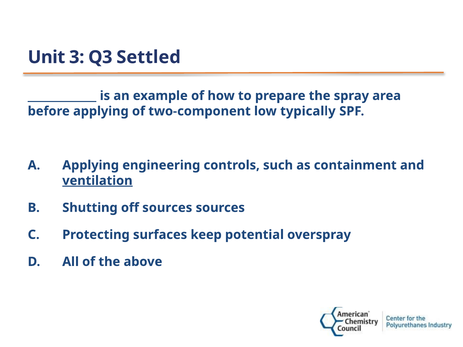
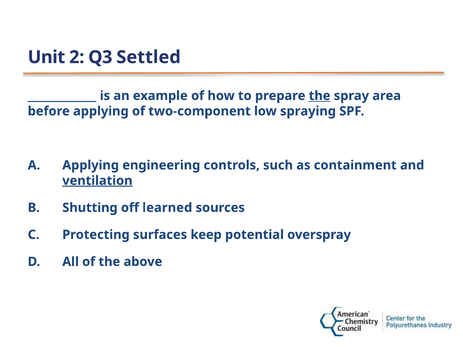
3: 3 -> 2
the at (320, 96) underline: none -> present
typically: typically -> spraying
off sources: sources -> learned
